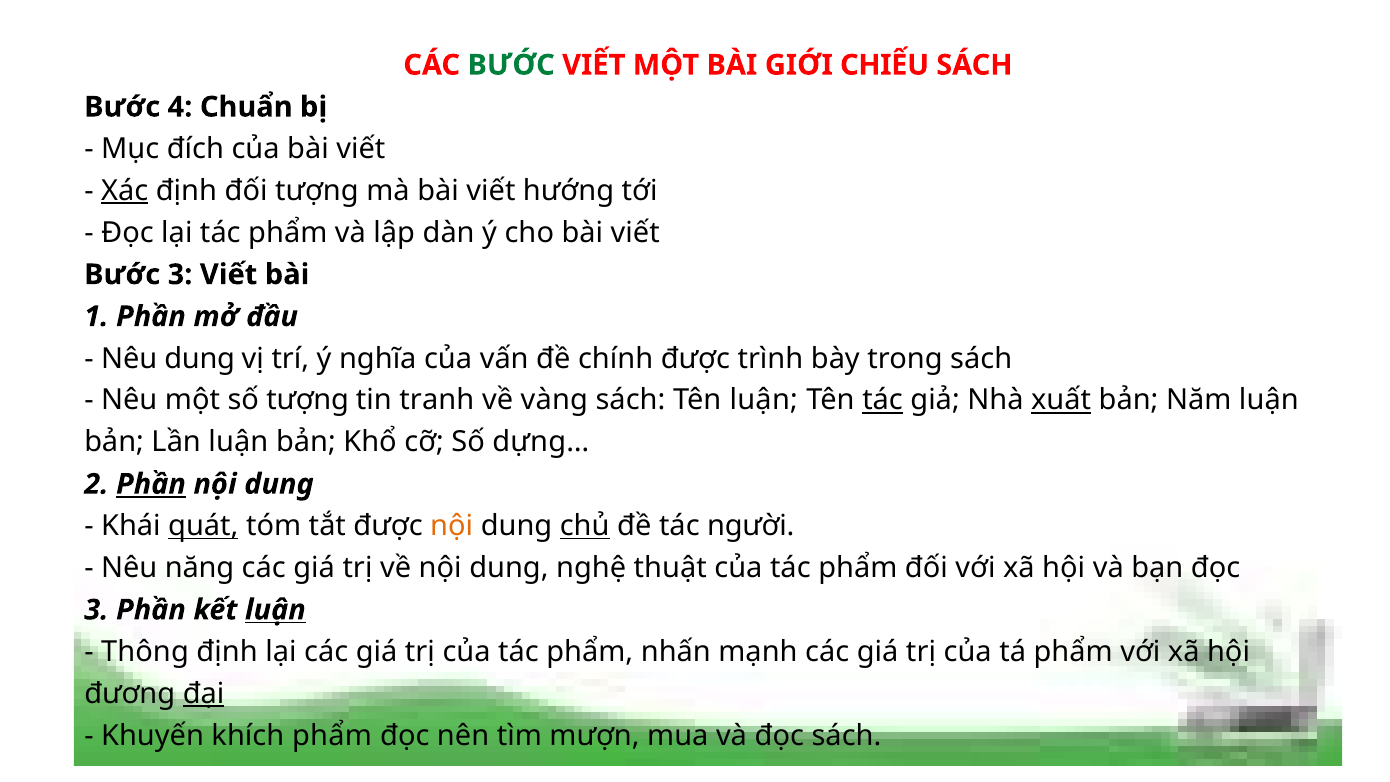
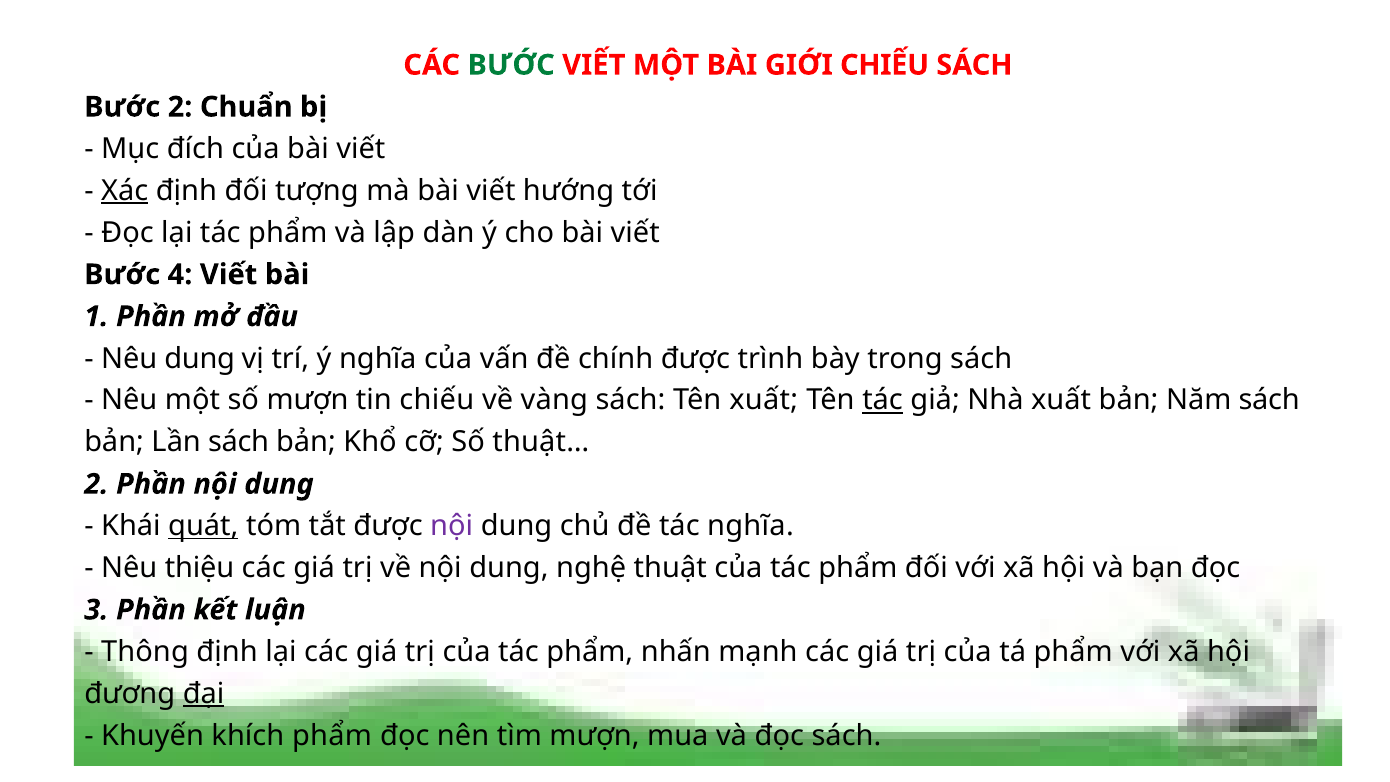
Bước 4: 4 -> 2
Bước 3: 3 -> 4
số tượng: tượng -> mượn
tin tranh: tranh -> chiếu
Tên luận: luận -> xuất
xuất at (1061, 400) underline: present -> none
Năm luận: luận -> sách
Lần luận: luận -> sách
dựng…: dựng… -> thuật…
Phần at (151, 484) underline: present -> none
nội at (452, 526) colour: orange -> purple
chủ underline: present -> none
tác người: người -> nghĩa
năng: năng -> thiệu
luận at (275, 610) underline: present -> none
